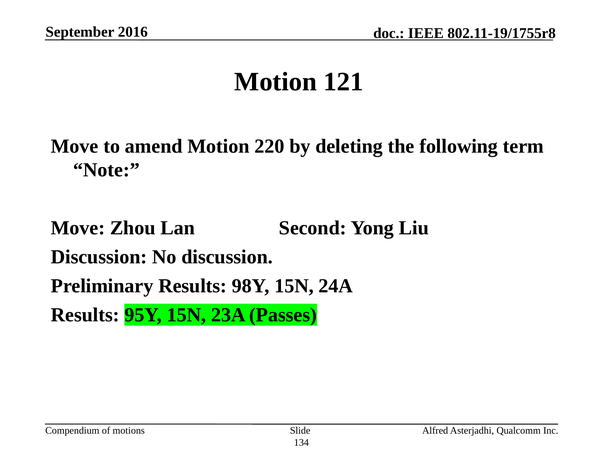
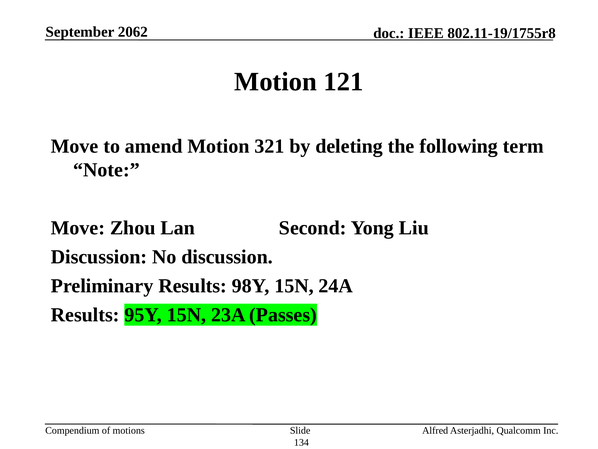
2016: 2016 -> 2062
220: 220 -> 321
